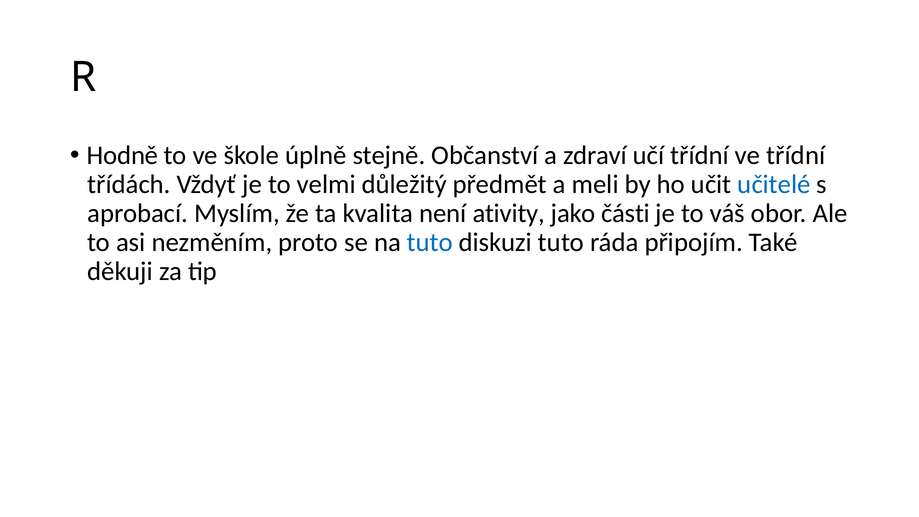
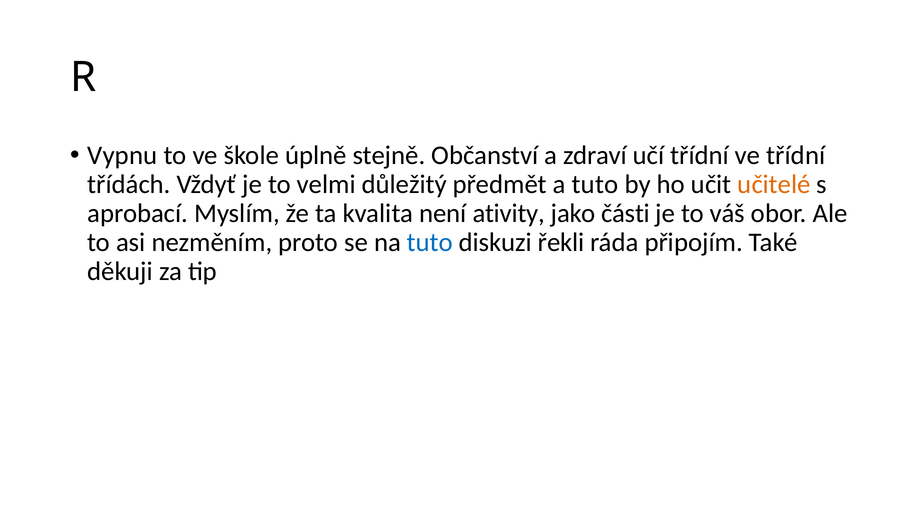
Hodně: Hodně -> Vypnu
a meli: meli -> tuto
učitelé colour: blue -> orange
diskuzi tuto: tuto -> řekli
